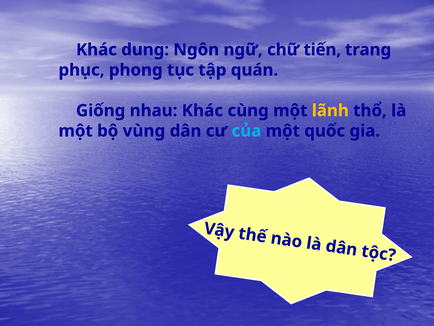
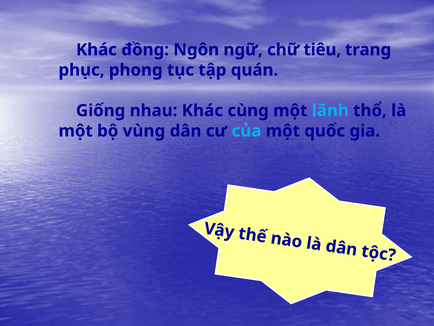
dung: dung -> đồng
tiến: tiến -> tiêu
lãnh colour: yellow -> light blue
